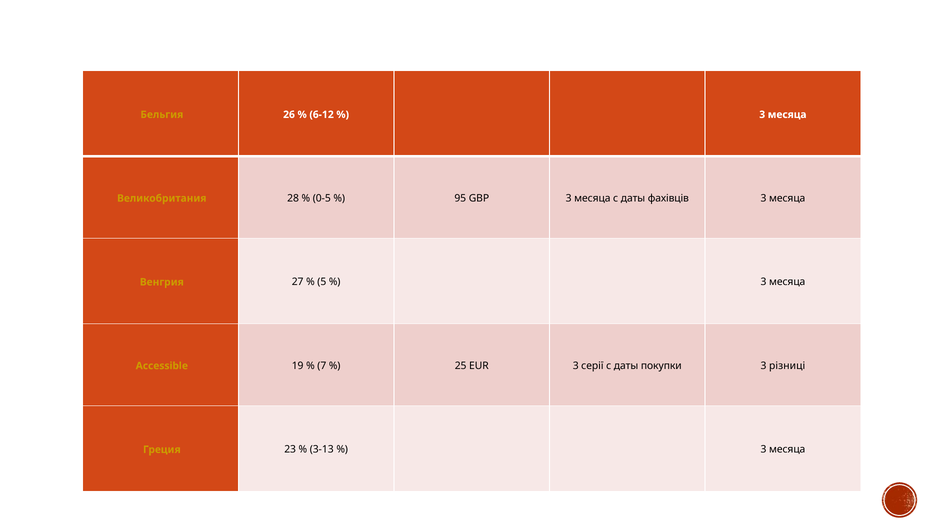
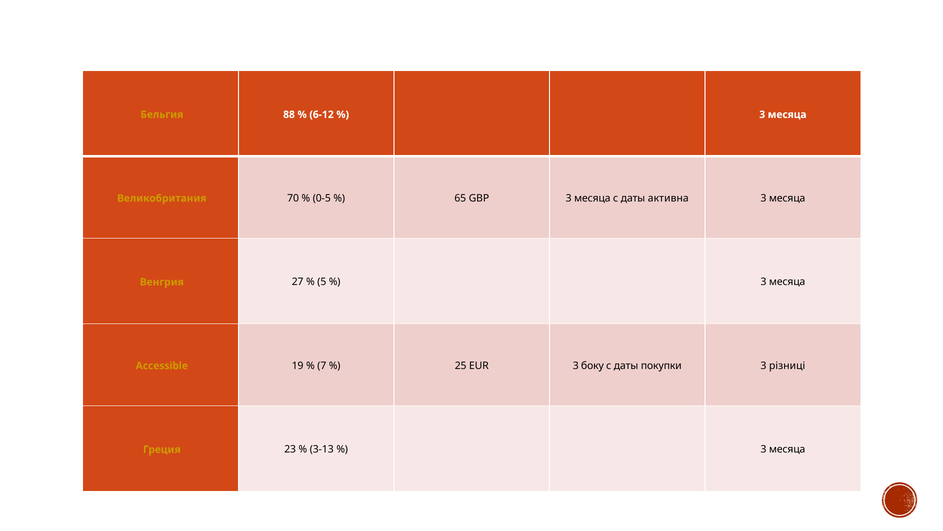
26: 26 -> 88
28: 28 -> 70
95: 95 -> 65
фахівців: фахівців -> активна
серії: серії -> боку
